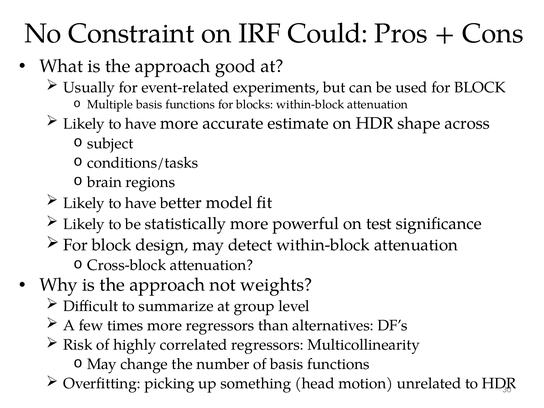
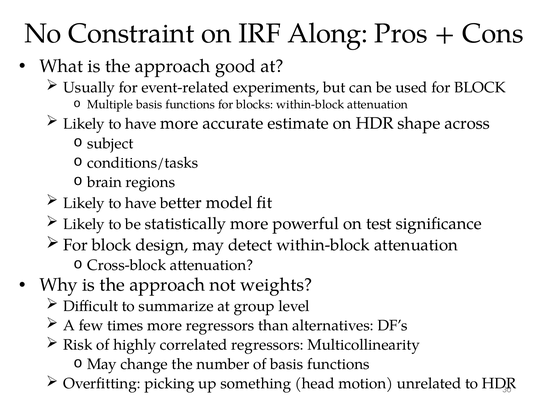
Could: Could -> Along
